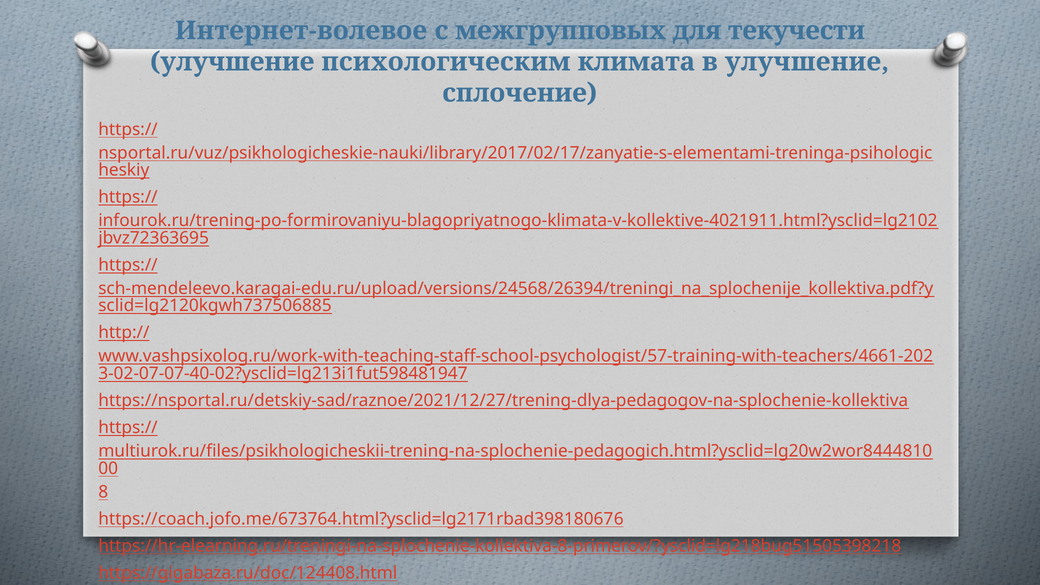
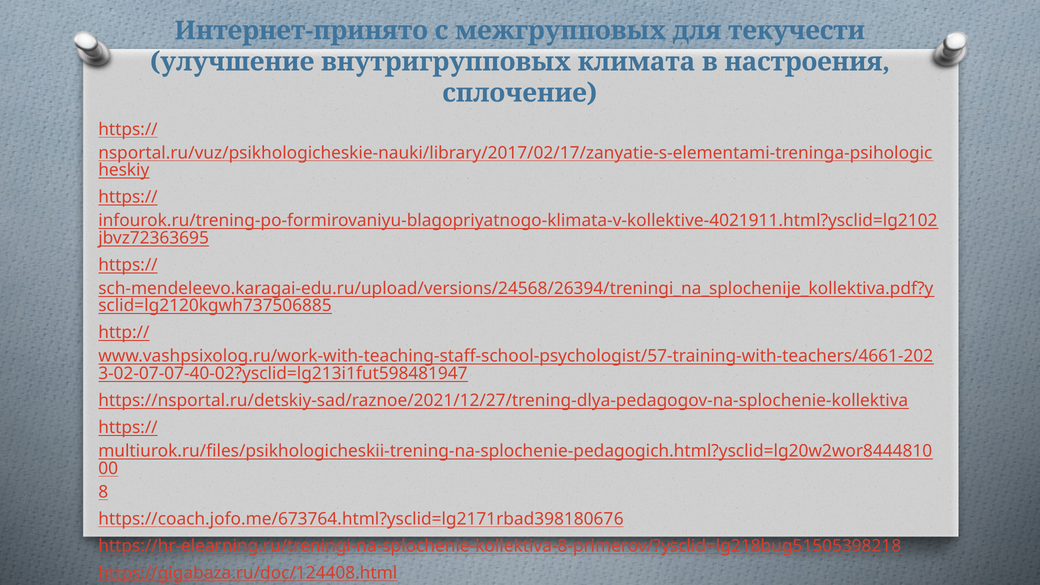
Интернет-волевое: Интернет-волевое -> Интернет-принято
психологическим: психологическим -> внутригрупповых
в улучшение: улучшение -> настроения
